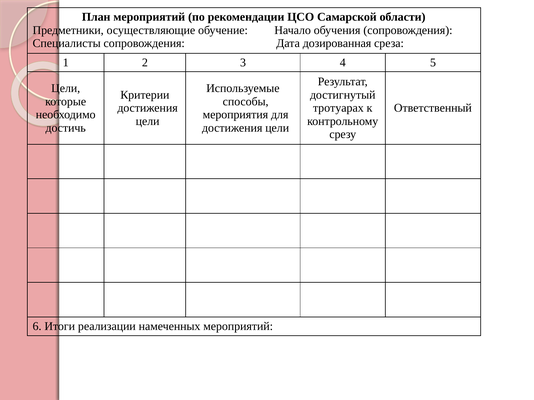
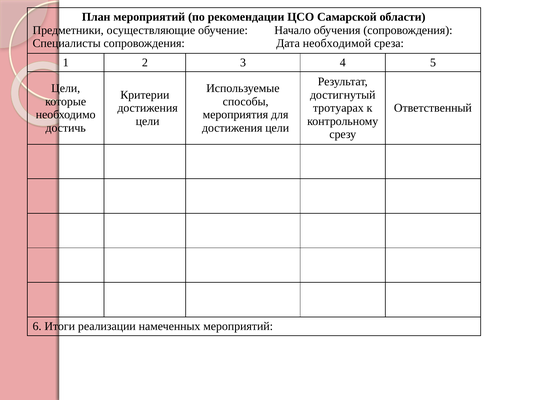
дозированная: дозированная -> необходимой
